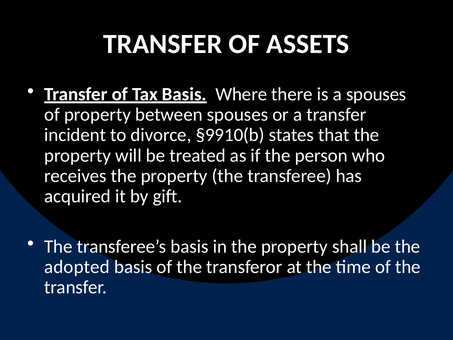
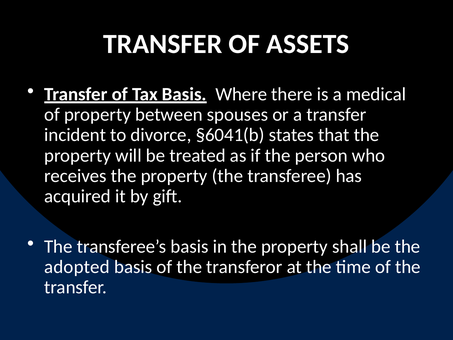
a spouses: spouses -> medical
§9910(b: §9910(b -> §6041(b
